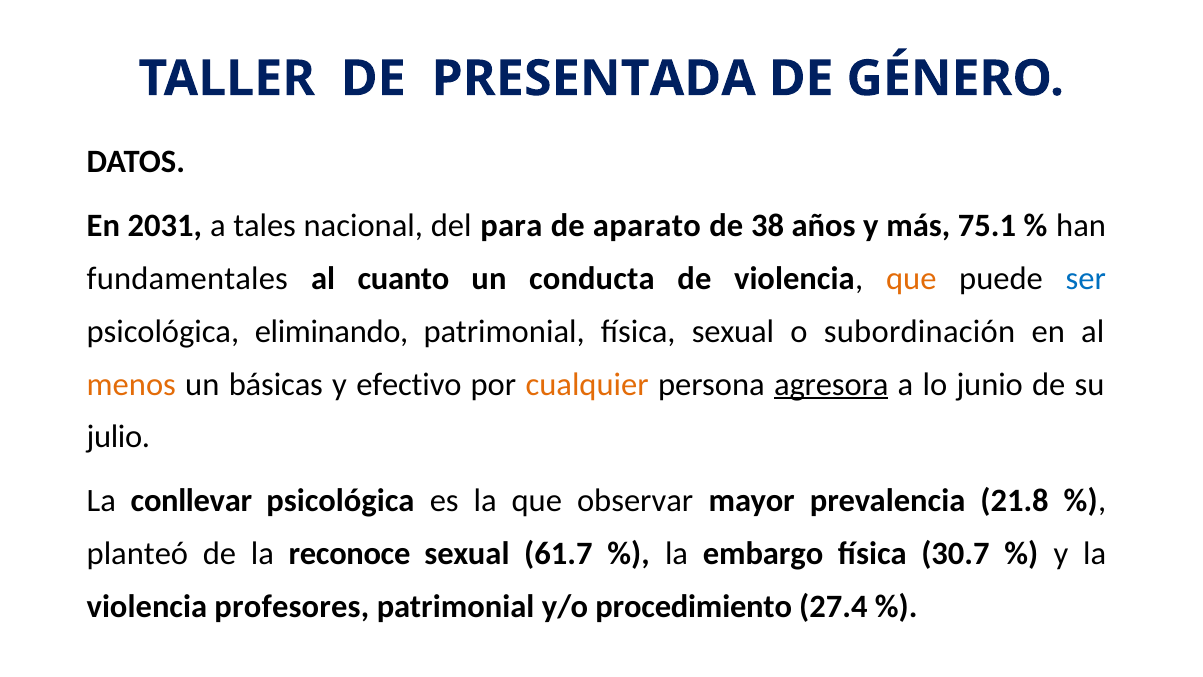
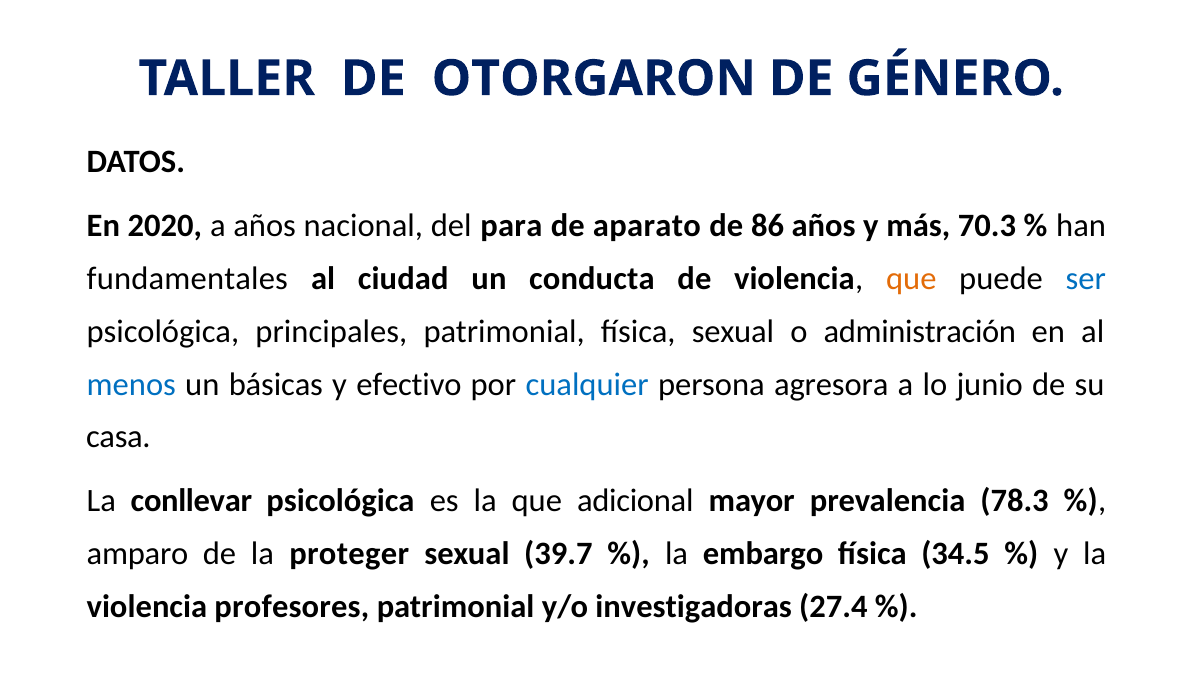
PRESENTADA: PRESENTADA -> OTORGARON
2031: 2031 -> 2020
a tales: tales -> años
38: 38 -> 86
75.1: 75.1 -> 70.3
cuanto: cuanto -> ciudad
eliminando: eliminando -> principales
subordinación: subordinación -> administración
menos colour: orange -> blue
cualquier colour: orange -> blue
agresora underline: present -> none
julio: julio -> casa
observar: observar -> adicional
21.8: 21.8 -> 78.3
planteó: planteó -> amparo
reconoce: reconoce -> proteger
61.7: 61.7 -> 39.7
30.7: 30.7 -> 34.5
procedimiento: procedimiento -> investigadoras
